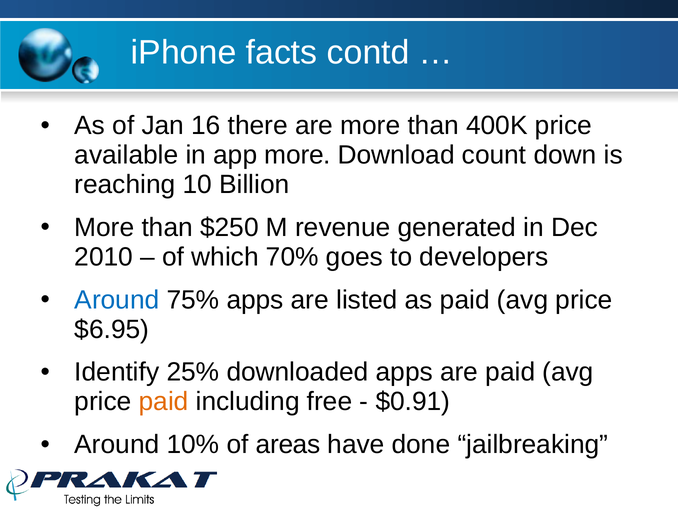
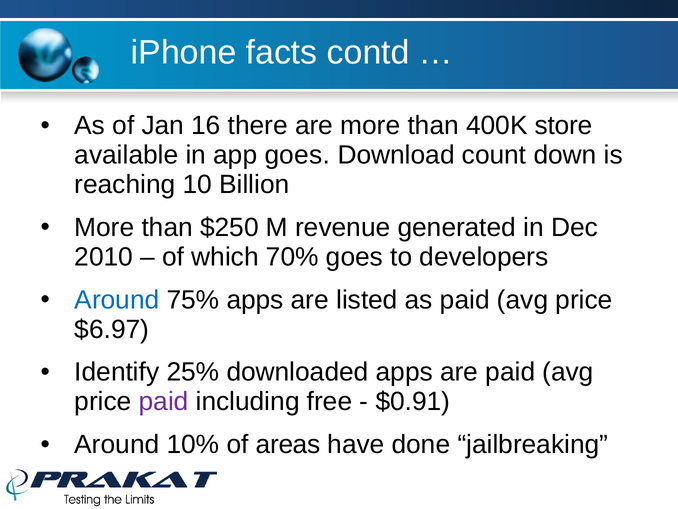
400K price: price -> store
app more: more -> goes
$6.95: $6.95 -> $6.97
paid at (164, 401) colour: orange -> purple
